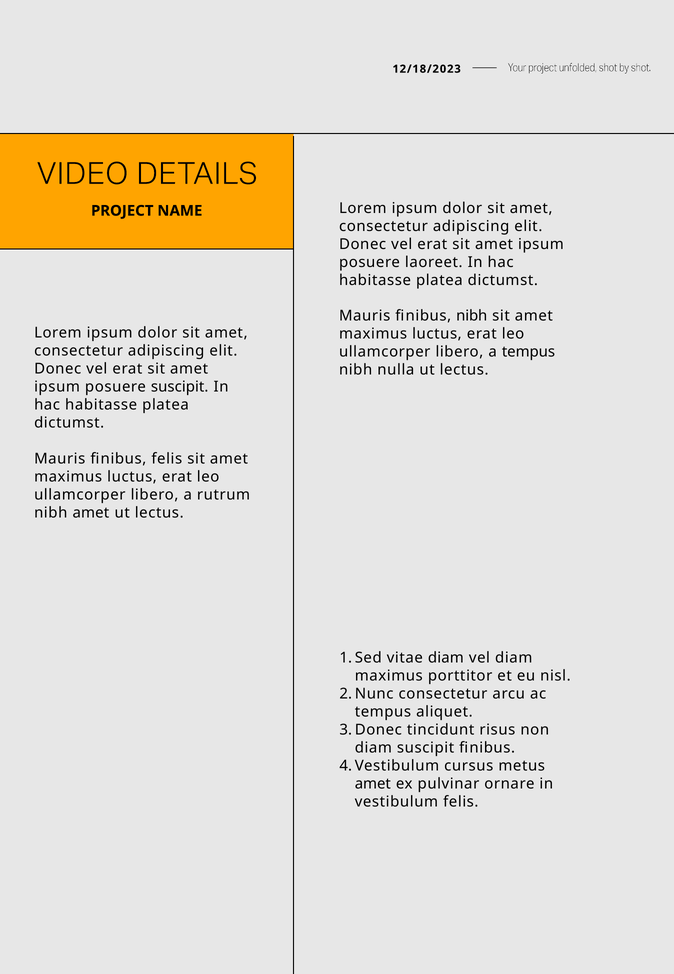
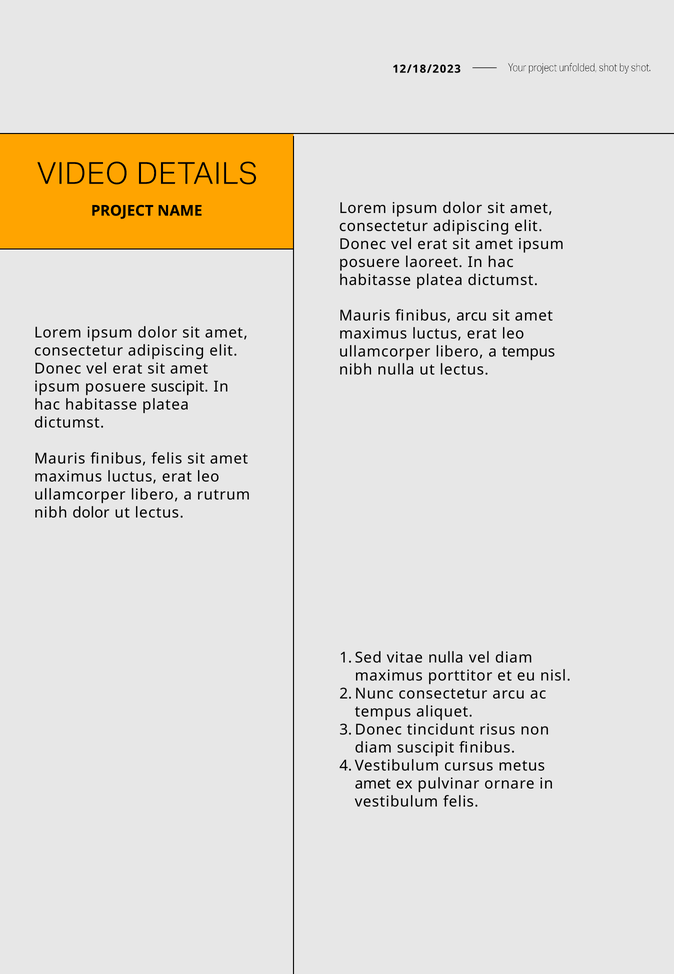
finibus nibh: nibh -> arcu
nibh amet: amet -> dolor
vitae diam: diam -> nulla
